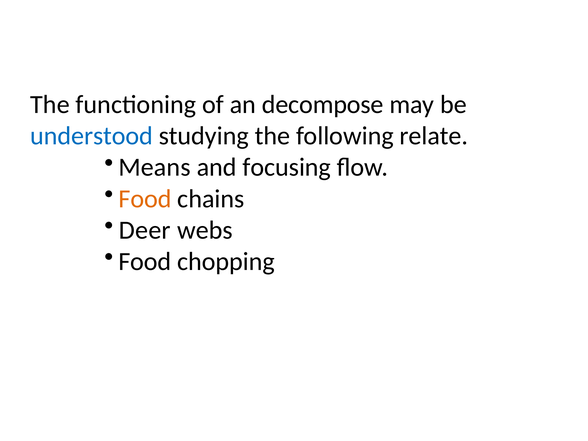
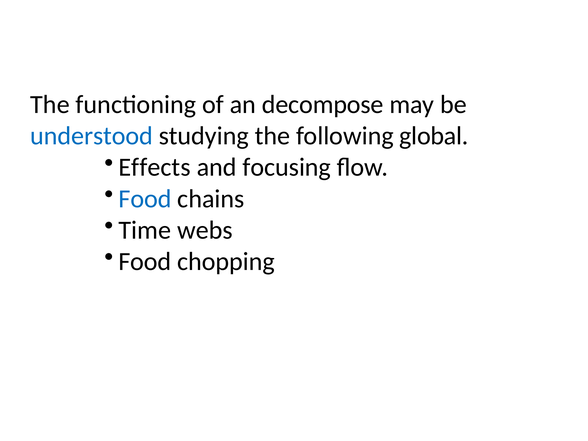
relate: relate -> global
Means: Means -> Effects
Food at (145, 199) colour: orange -> blue
Deer: Deer -> Time
